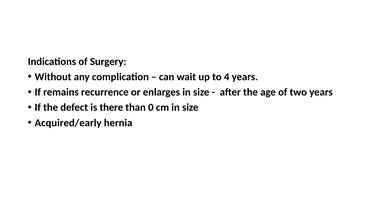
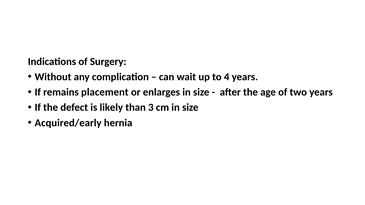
recurrence: recurrence -> placement
there: there -> likely
0: 0 -> 3
